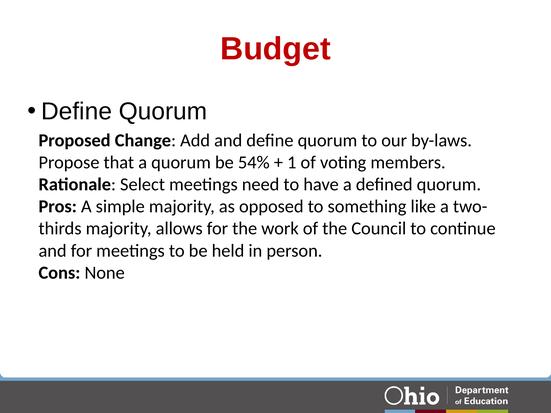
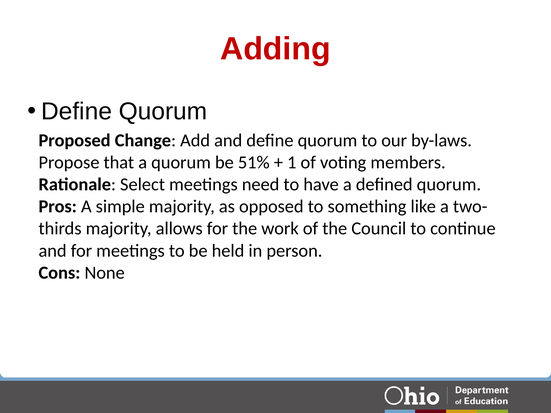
Budget: Budget -> Adding
54%: 54% -> 51%
